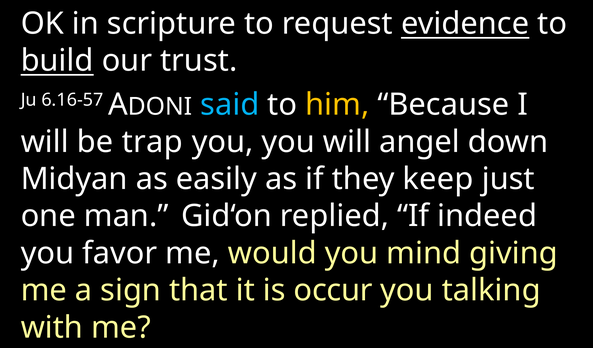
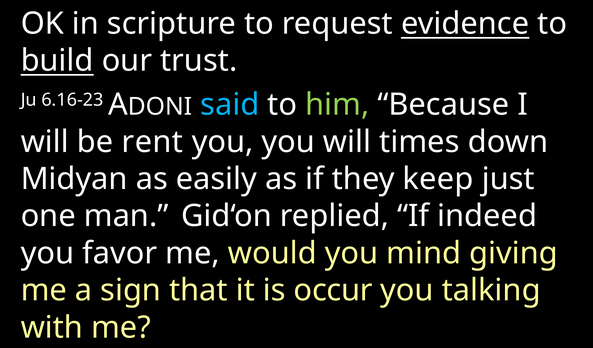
6.16-57: 6.16-57 -> 6.16-23
him colour: yellow -> light green
trap: trap -> rent
angel: angel -> times
